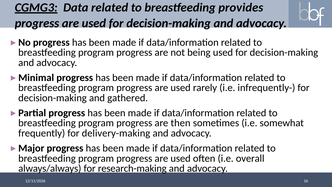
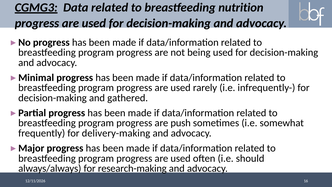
provides: provides -> nutrition
then: then -> push
overall: overall -> should
